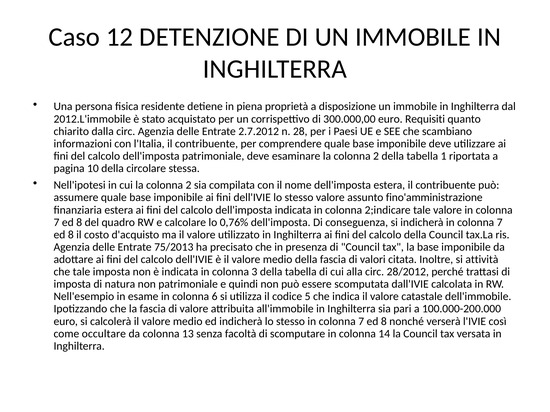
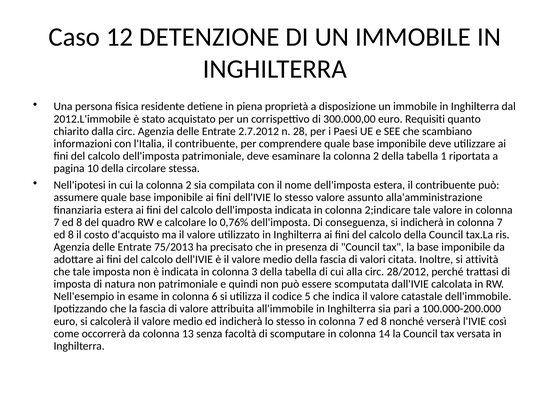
fino'amministrazione: fino'amministrazione -> alla'amministrazione
occultare: occultare -> occorrerà
